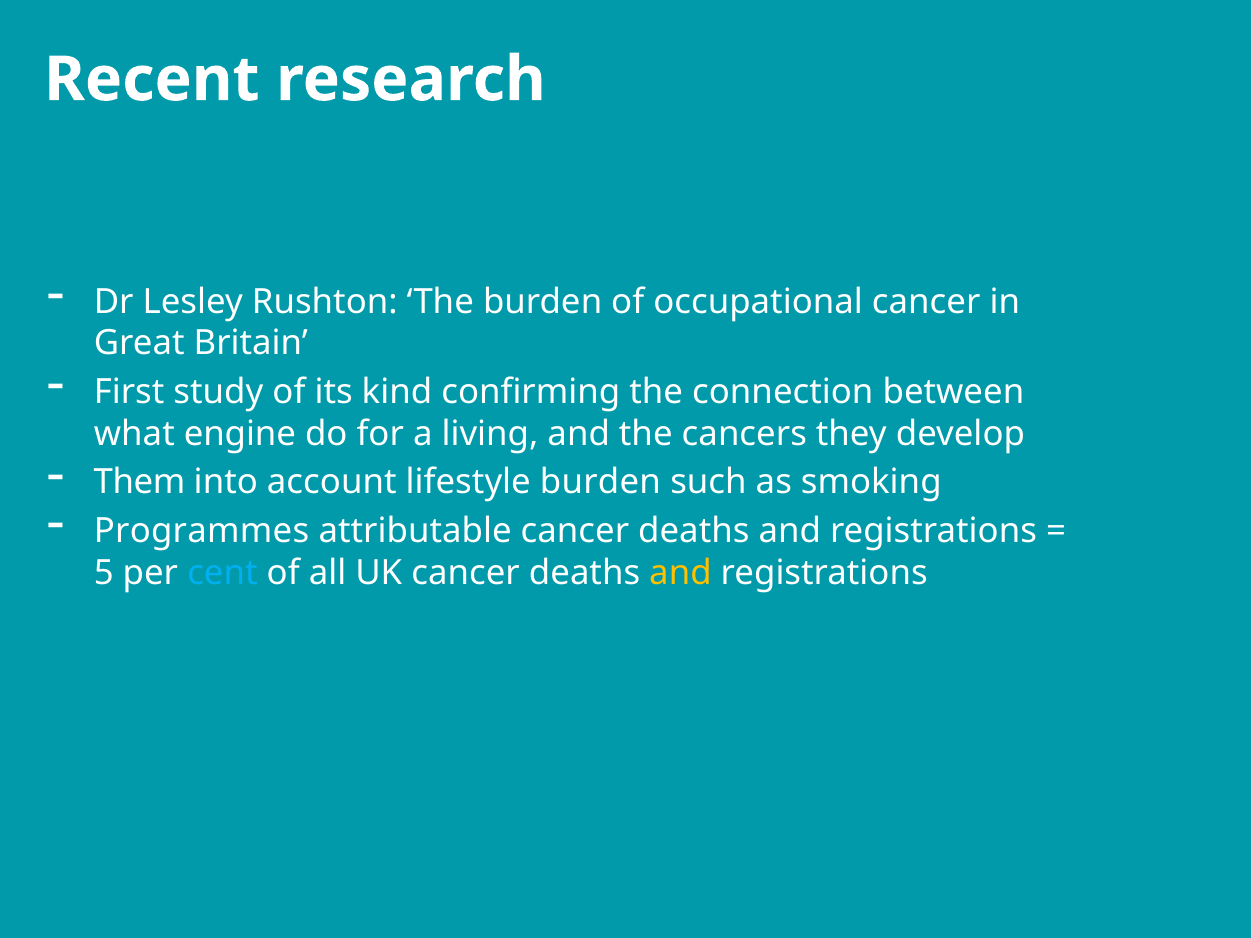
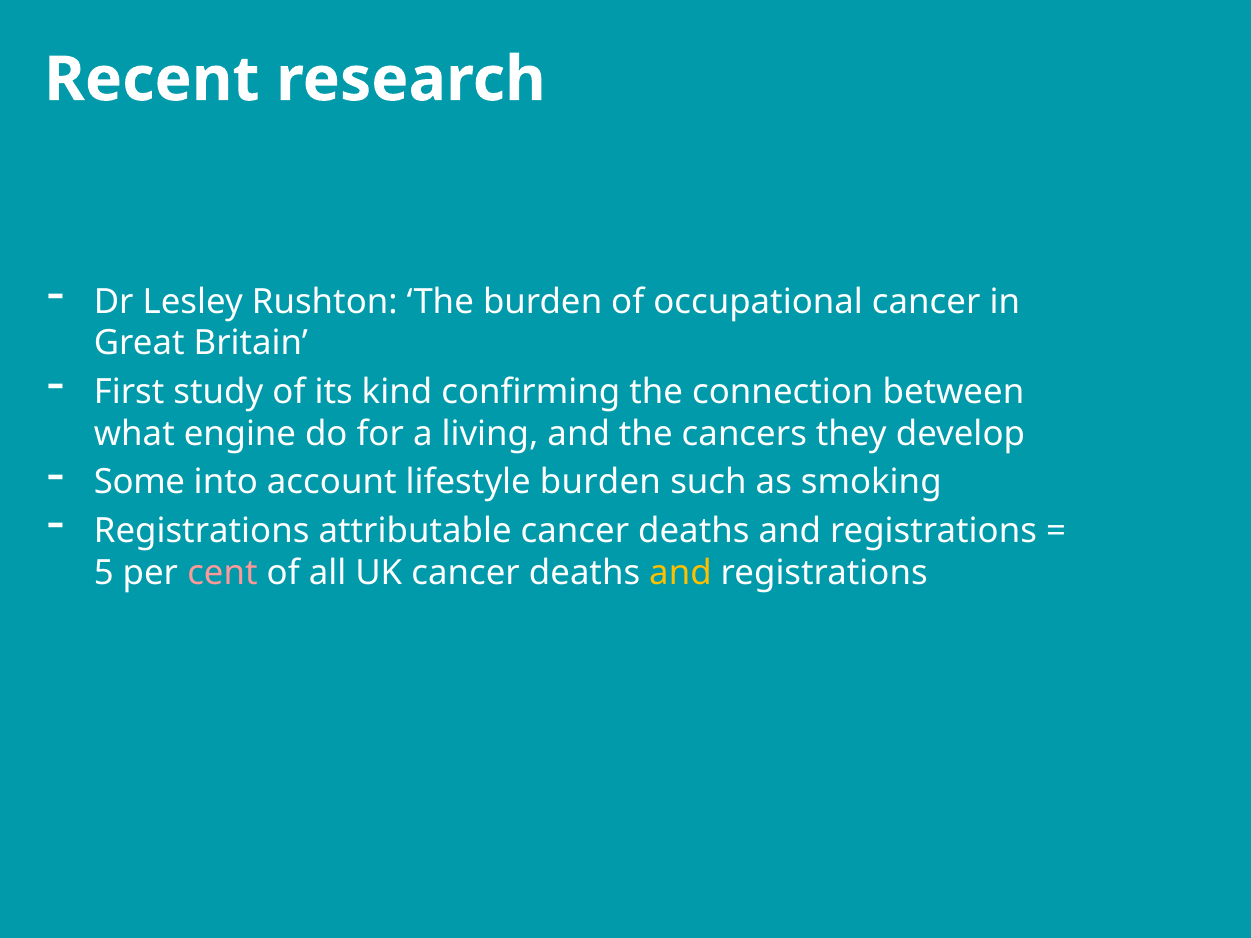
Them: Them -> Some
Programmes at (202, 531): Programmes -> Registrations
cent colour: light blue -> pink
